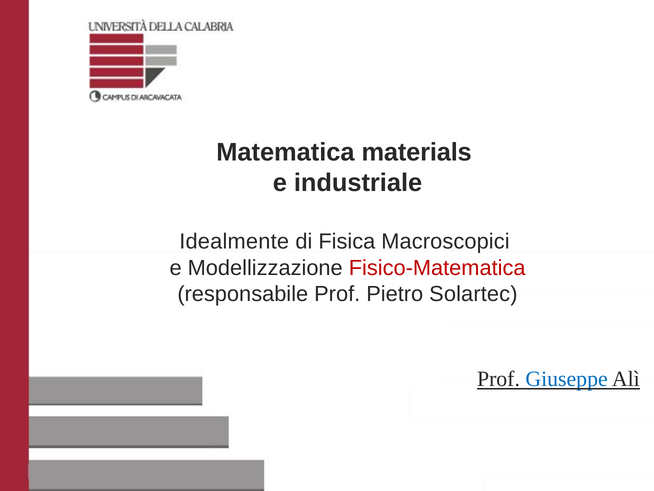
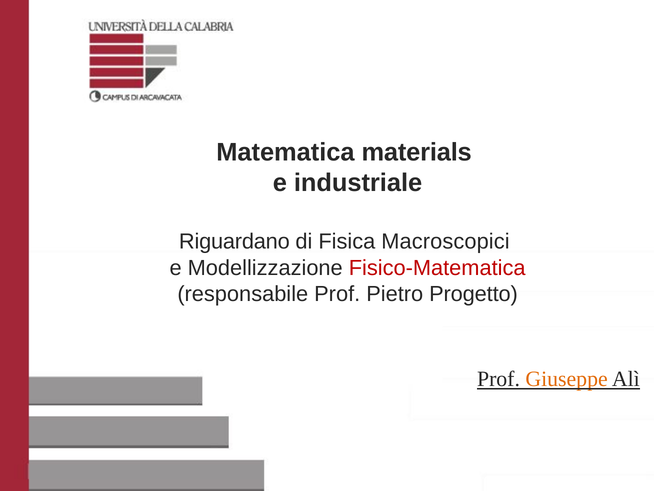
Idealmente: Idealmente -> Riguardano
Solartec: Solartec -> Progetto
Giuseppe colour: blue -> orange
